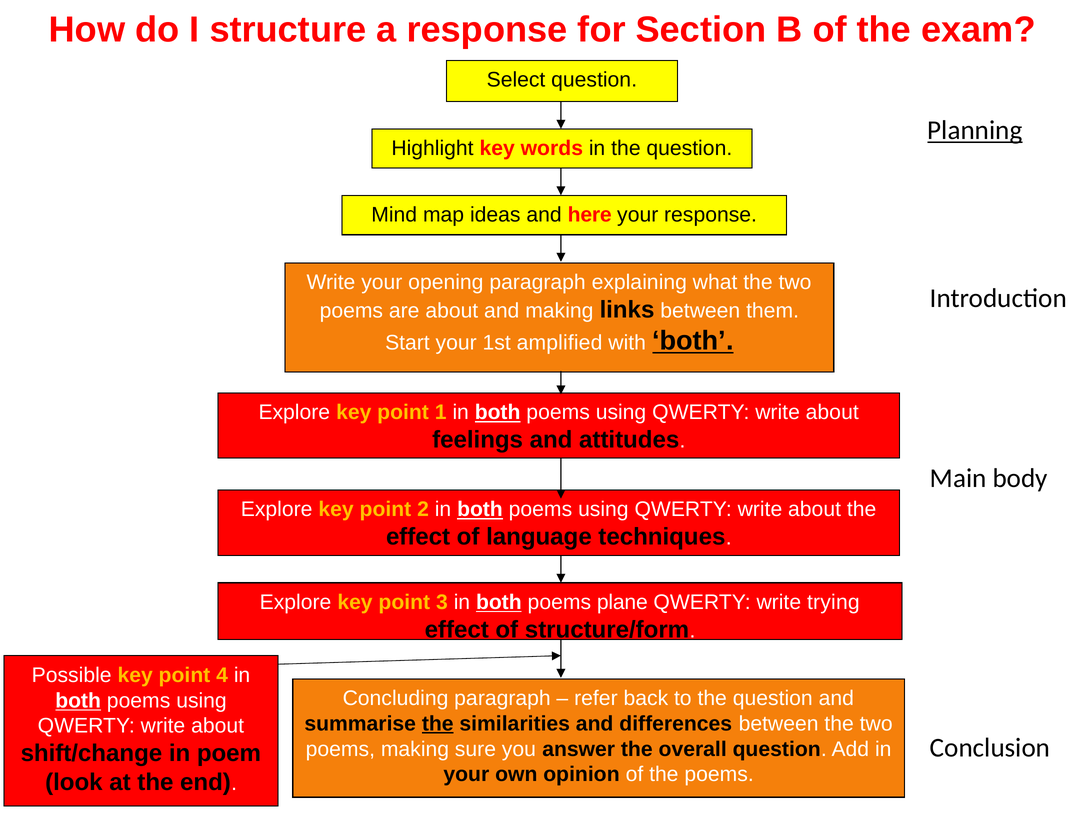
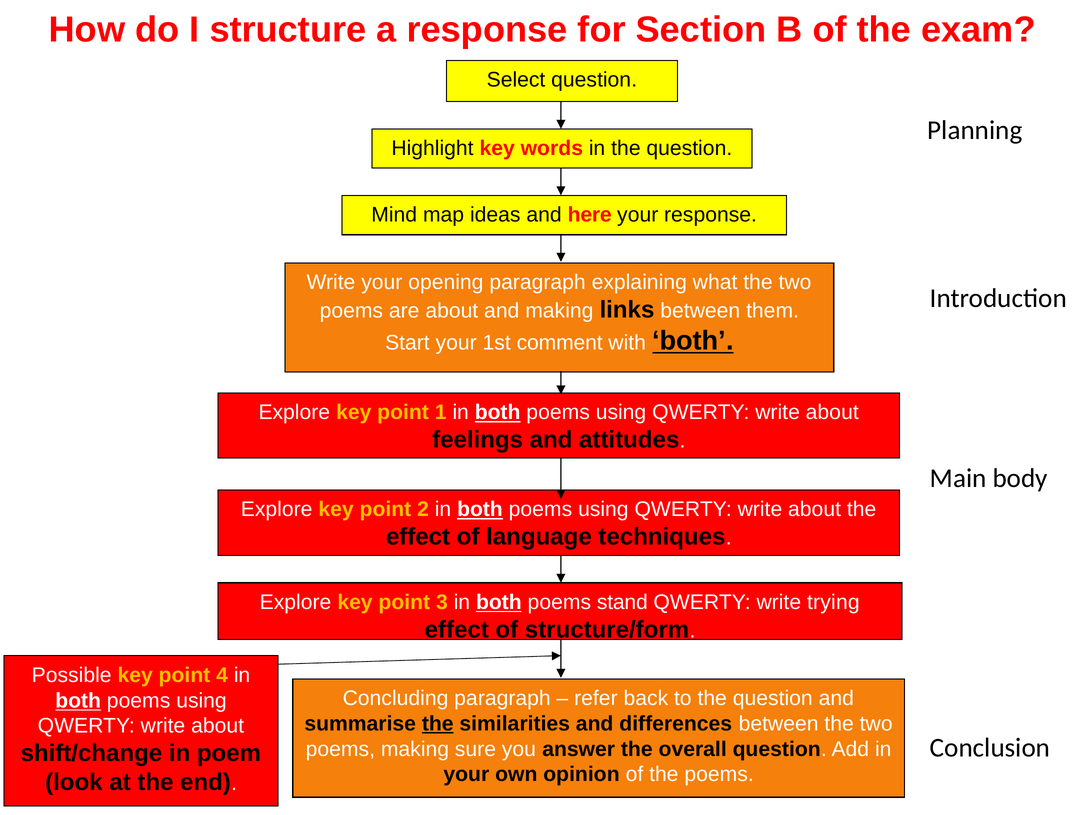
Planning underline: present -> none
amplified: amplified -> comment
plane: plane -> stand
